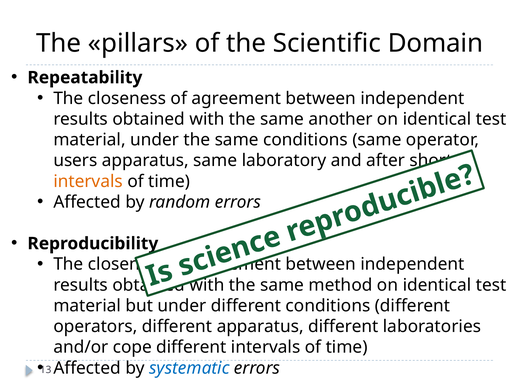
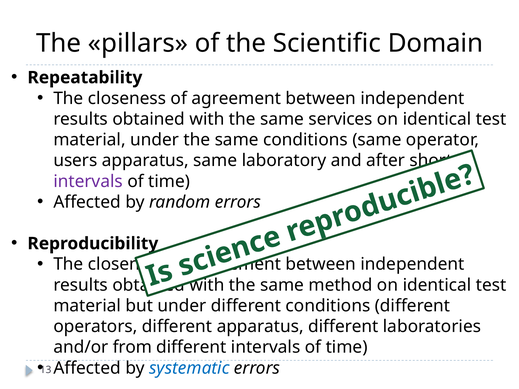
another: another -> services
intervals at (88, 181) colour: orange -> purple
cope: cope -> from
